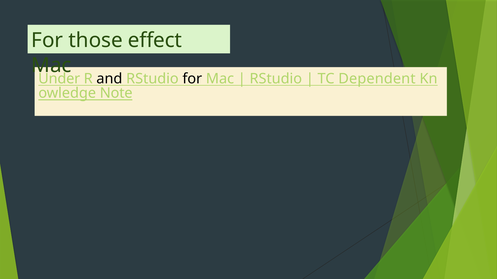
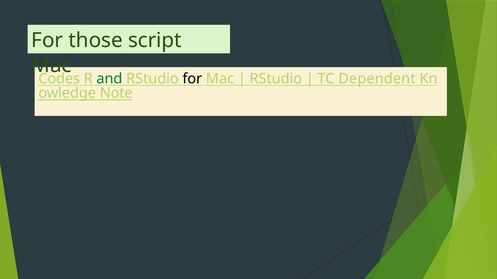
effect: effect -> script
Under: Under -> Codes
and colour: black -> green
